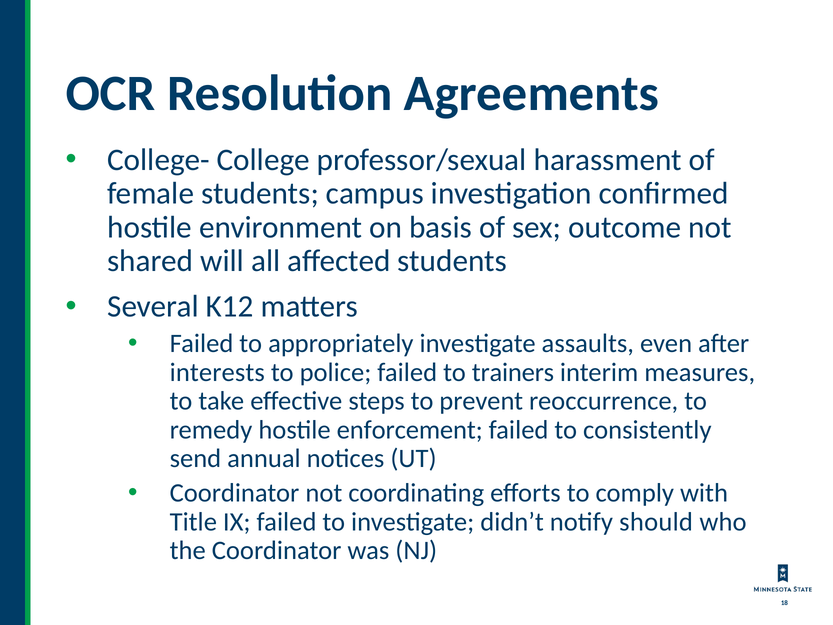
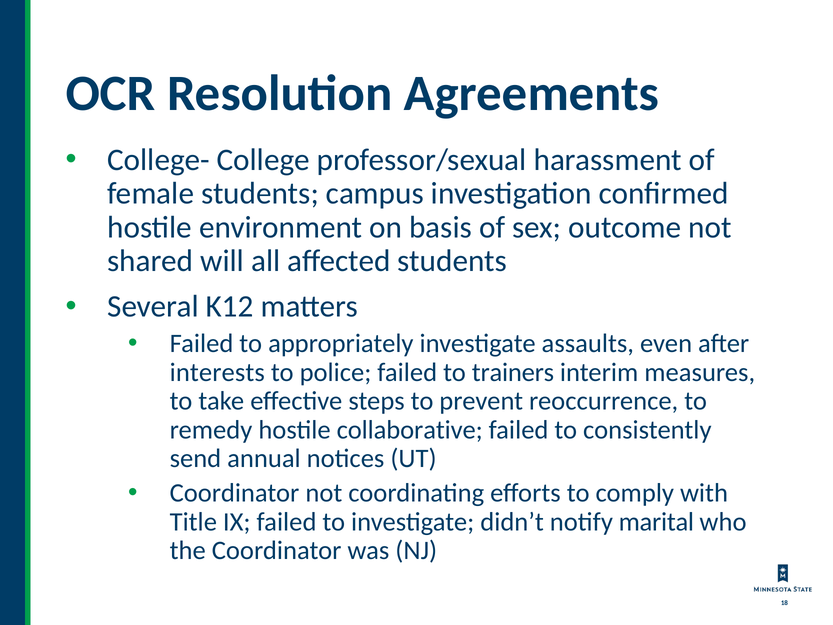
enforcement: enforcement -> collaborative
should: should -> marital
